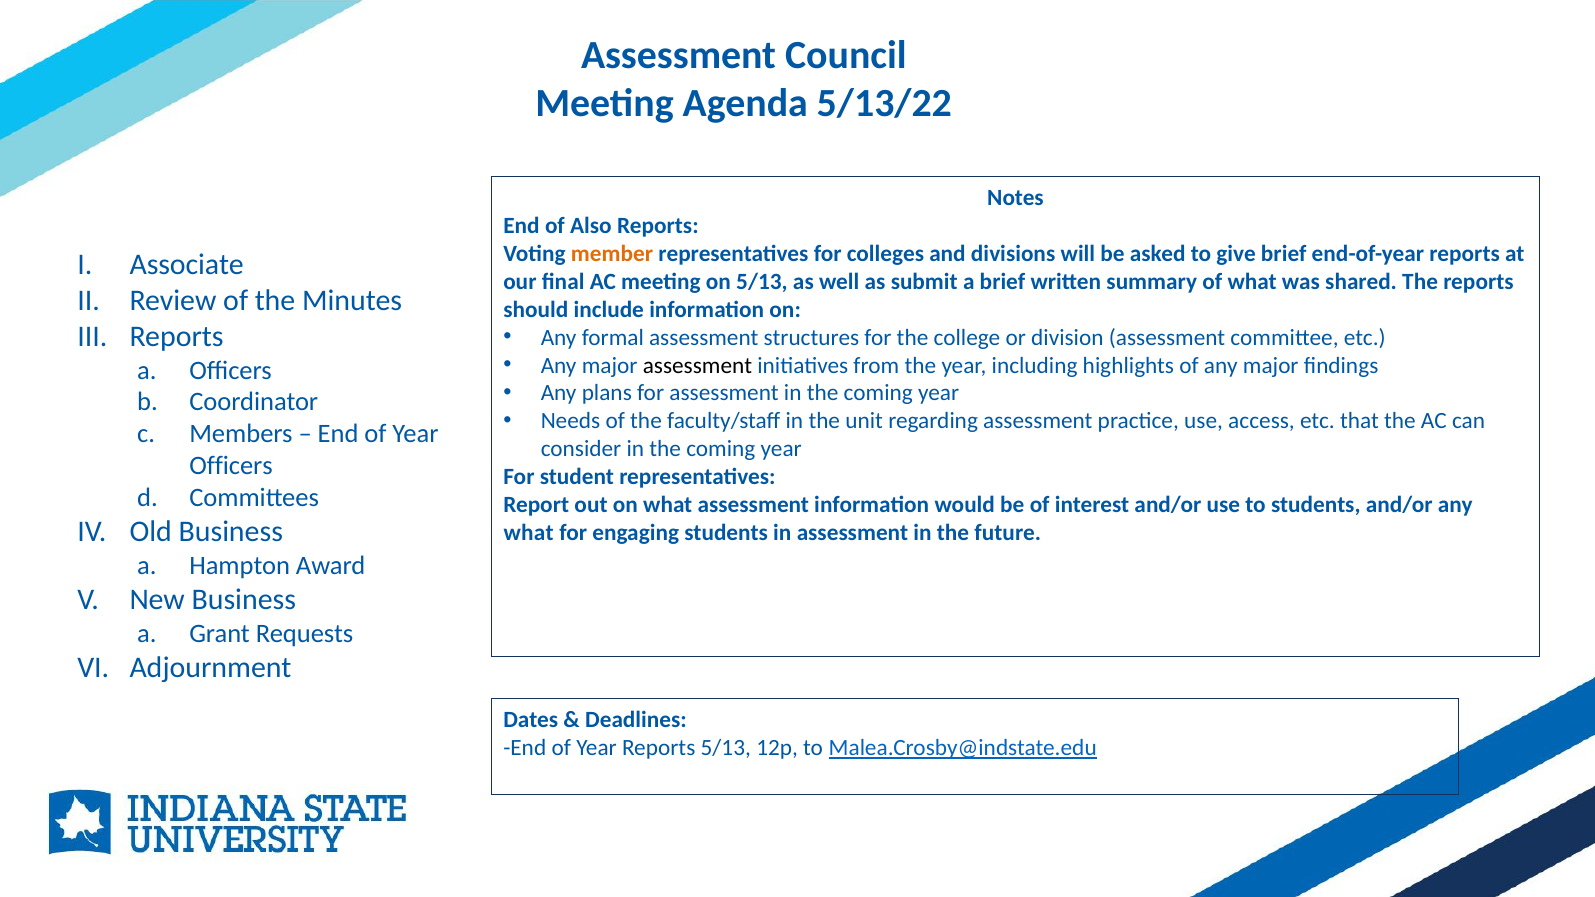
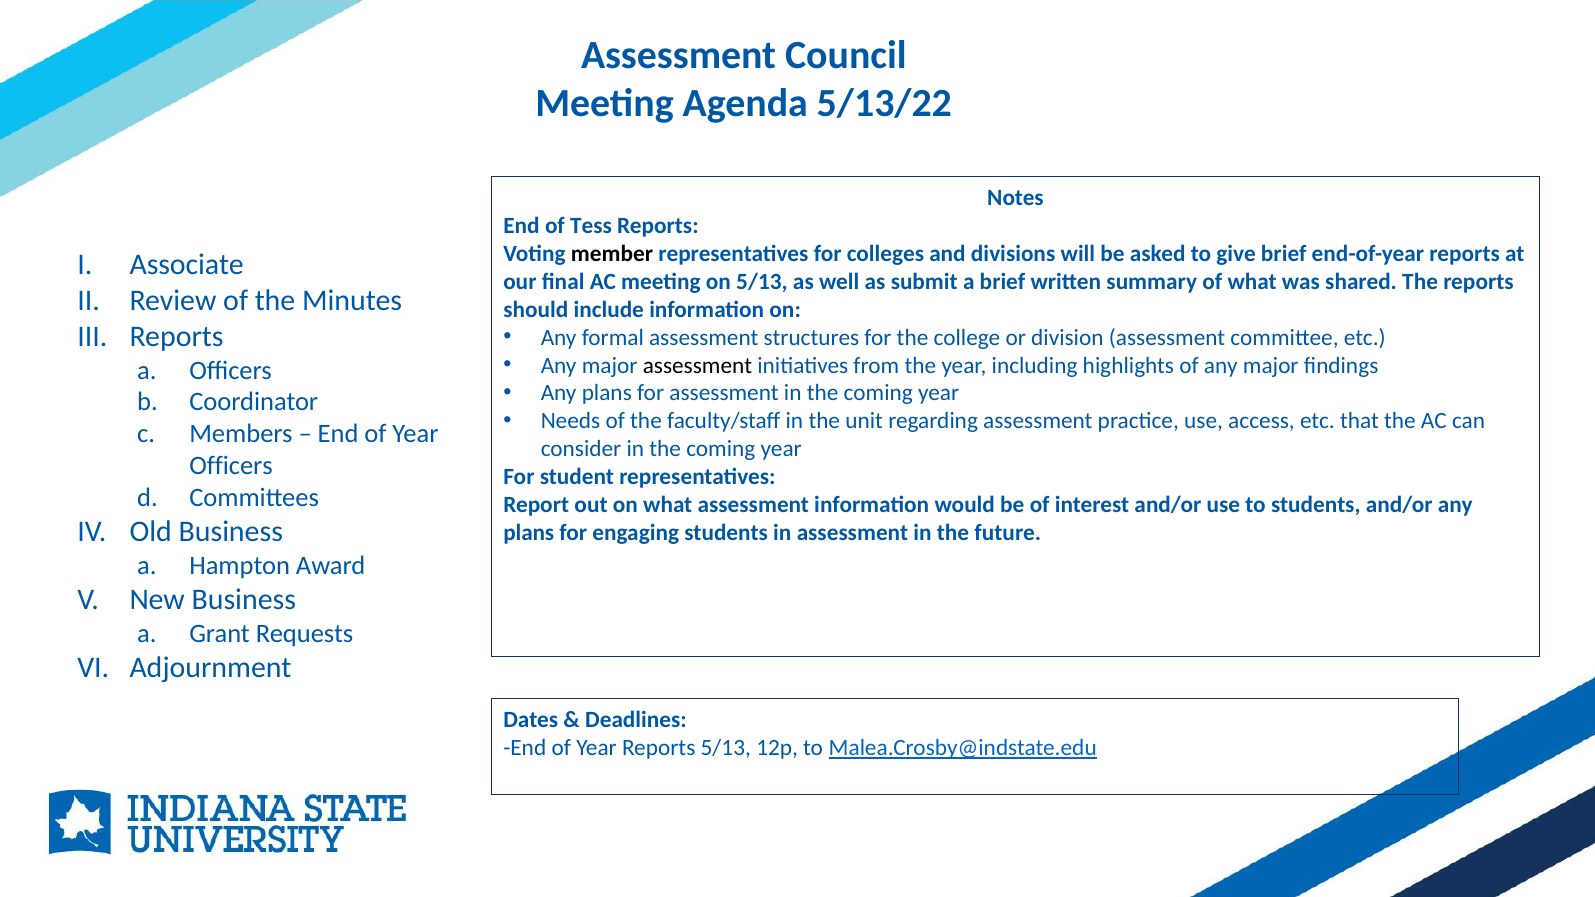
Also: Also -> Tess
member colour: orange -> black
what at (529, 533): what -> plans
